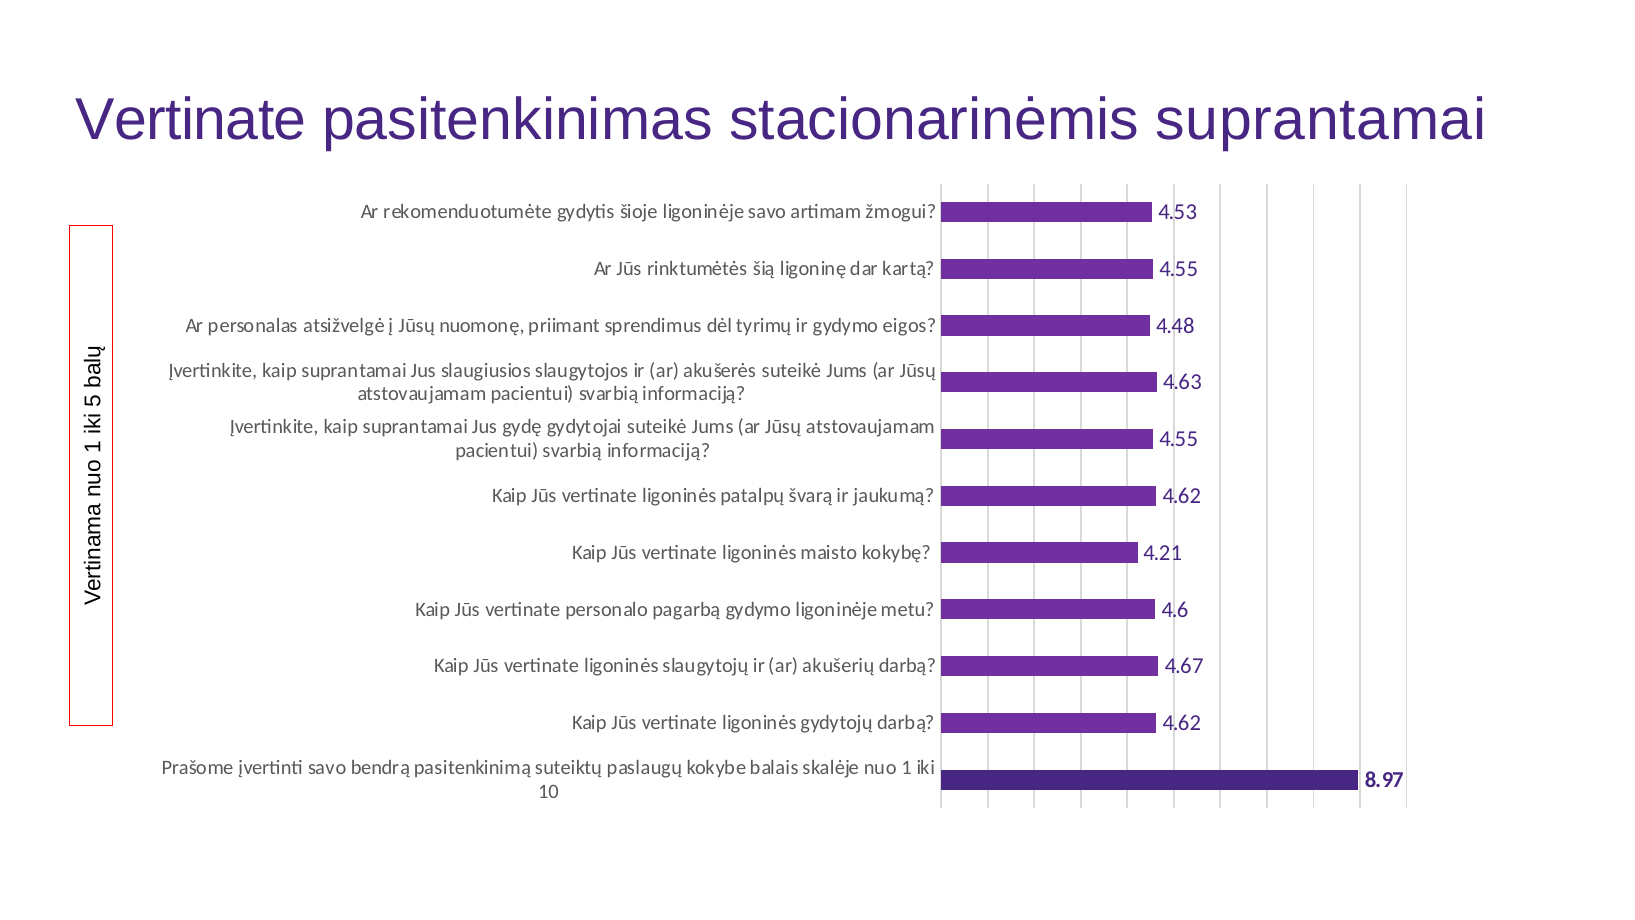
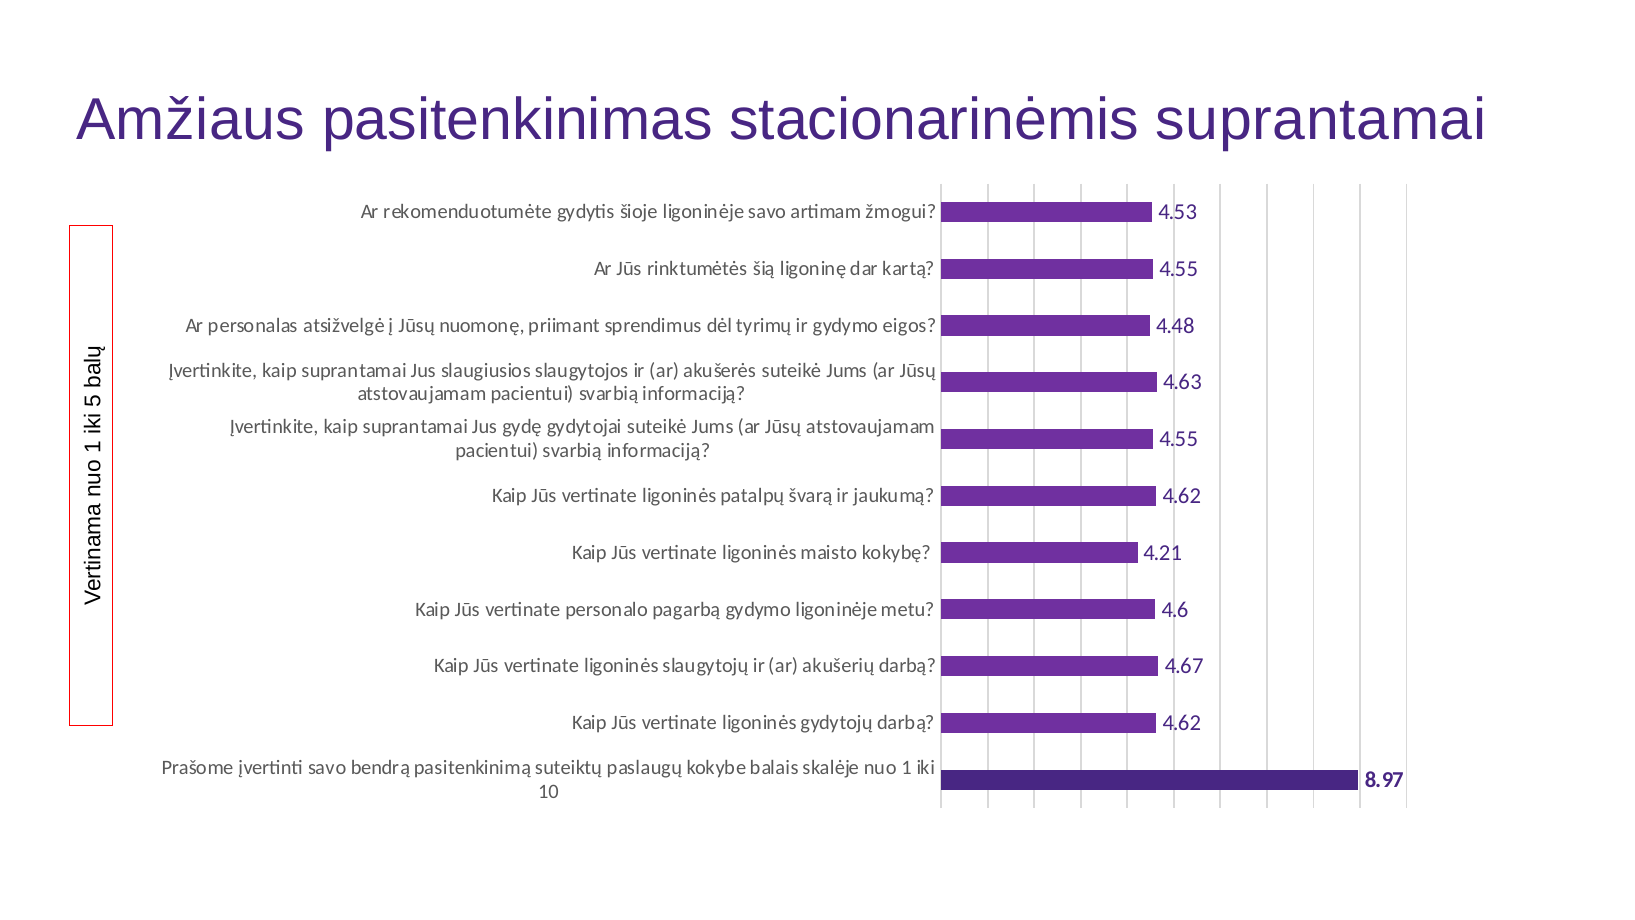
Vertinate at (191, 120): Vertinate -> Amžiaus
